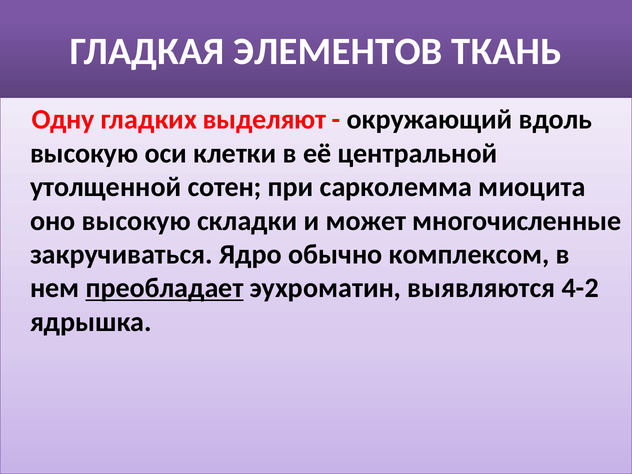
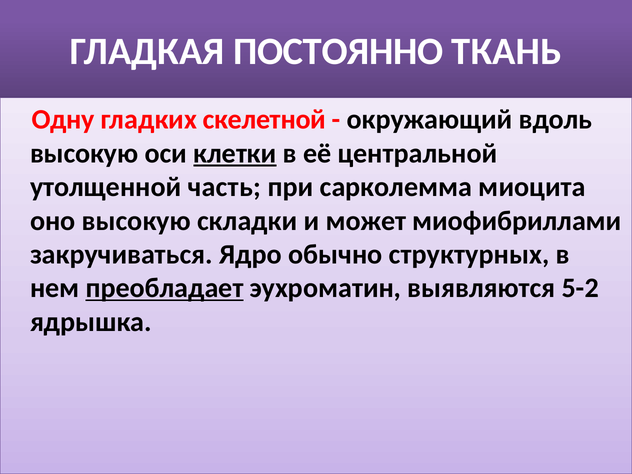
ЭЛЕМЕНТОВ: ЭЛЕМЕНТОВ -> ПОСТОЯННО
выделяют: выделяют -> скелетной
клетки underline: none -> present
сотен: сотен -> часть
многочисленные: многочисленные -> миофибриллами
комплексом: комплексом -> структурных
4-2: 4-2 -> 5-2
